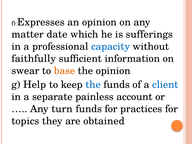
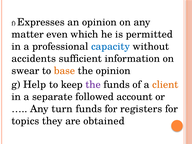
date: date -> even
sufferings: sufferings -> permitted
faithfully: faithfully -> accidents
the at (93, 85) colour: blue -> purple
client colour: blue -> orange
painless: painless -> followed
practices: practices -> registers
